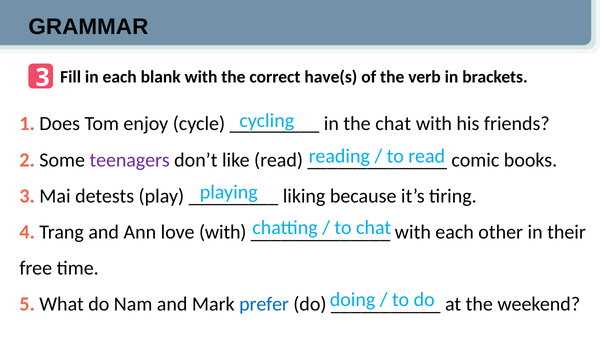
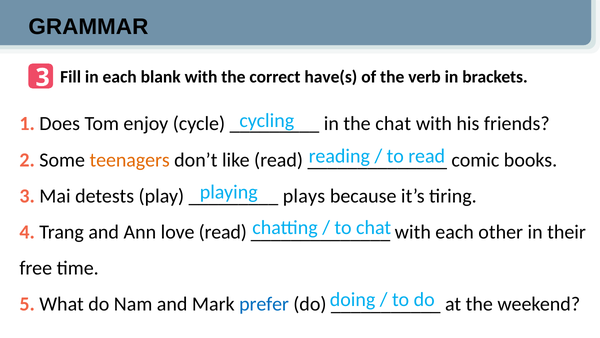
teenagers colour: purple -> orange
liking: liking -> plays
love with: with -> read
